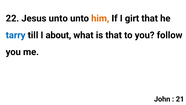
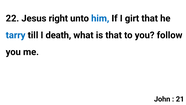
Jesus unto: unto -> right
him colour: orange -> blue
about: about -> death
